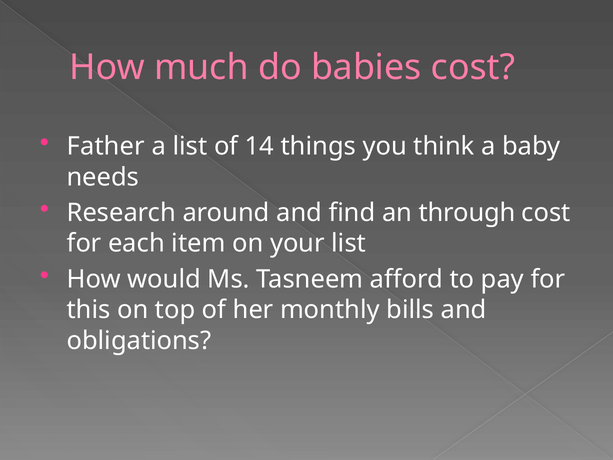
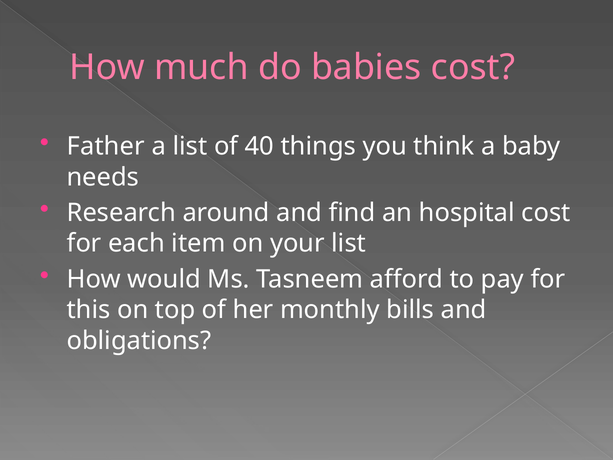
14: 14 -> 40
through: through -> hospital
